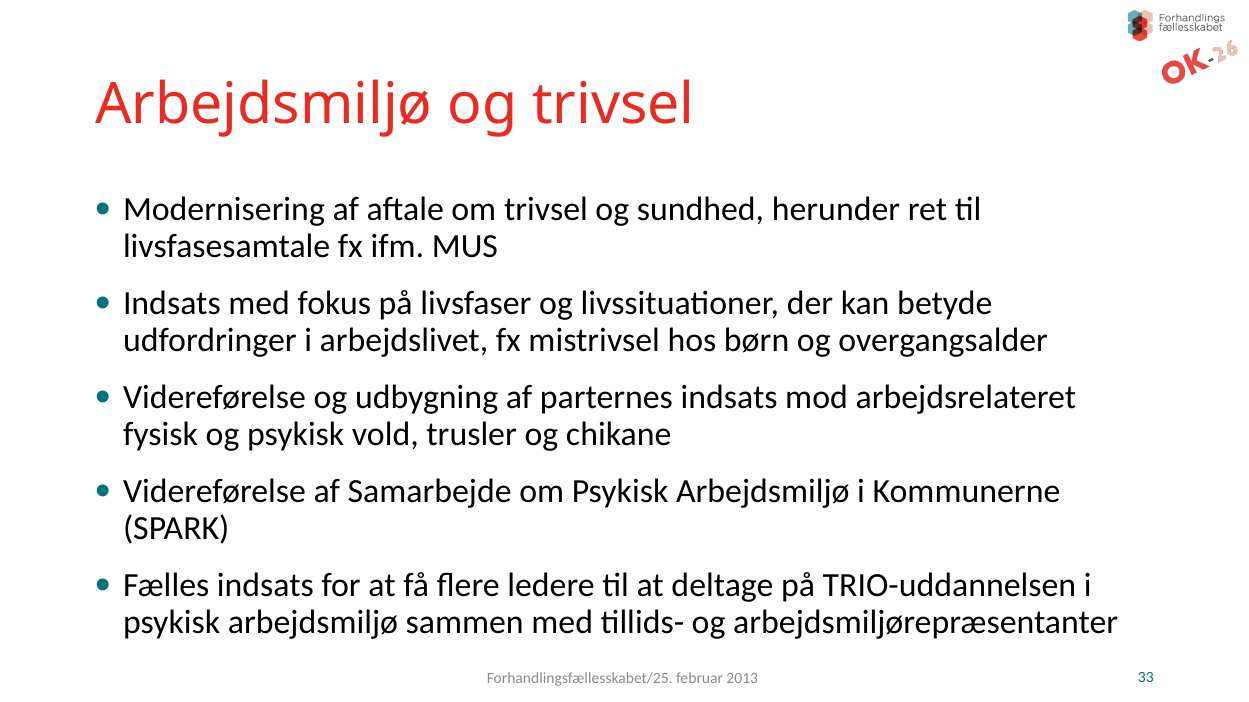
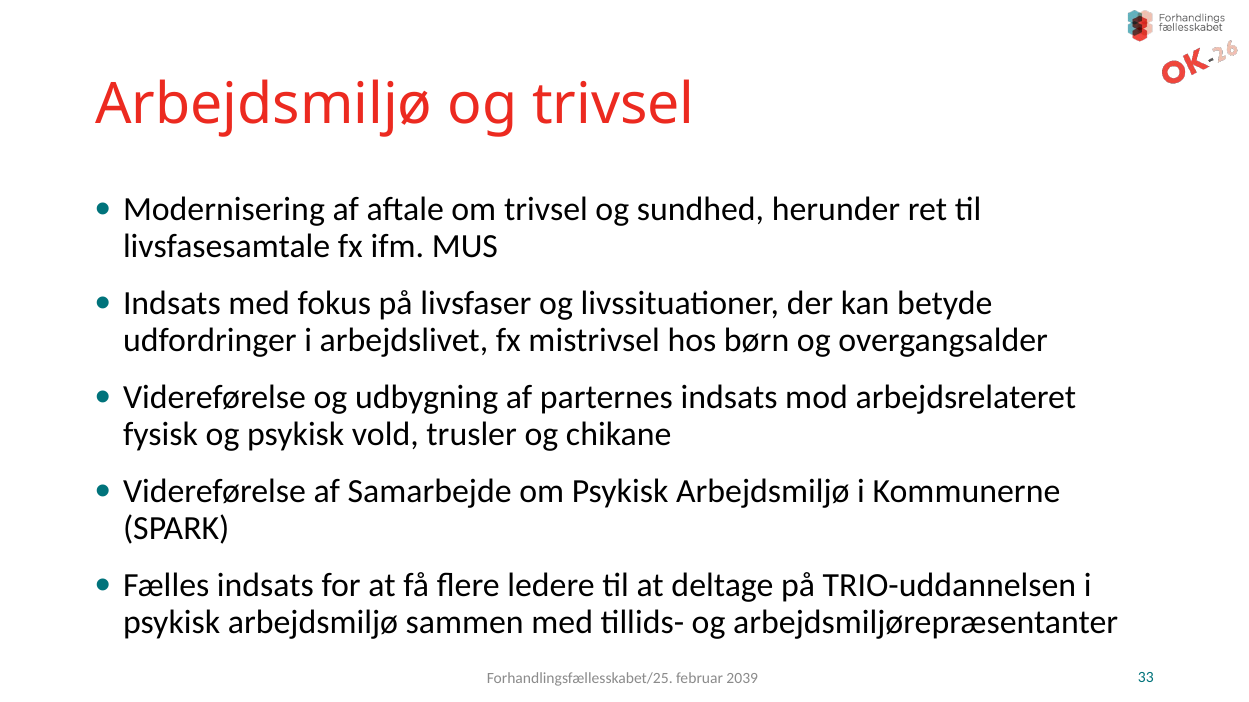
2013: 2013 -> 2039
